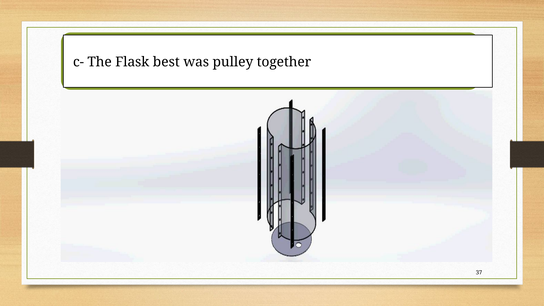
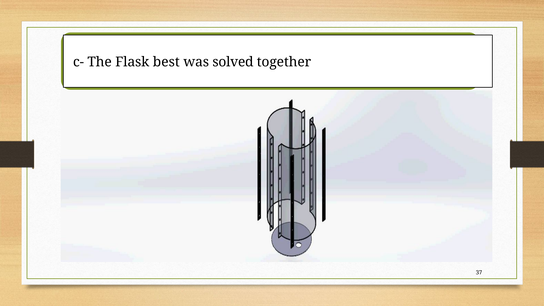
pulley: pulley -> solved
